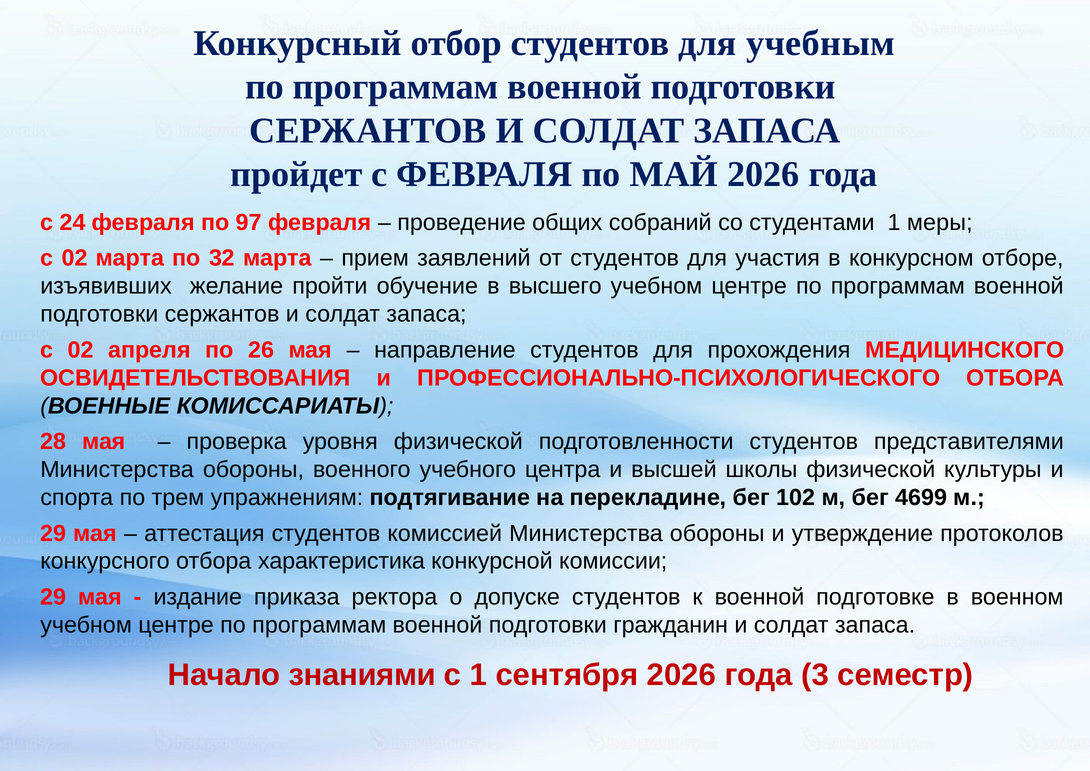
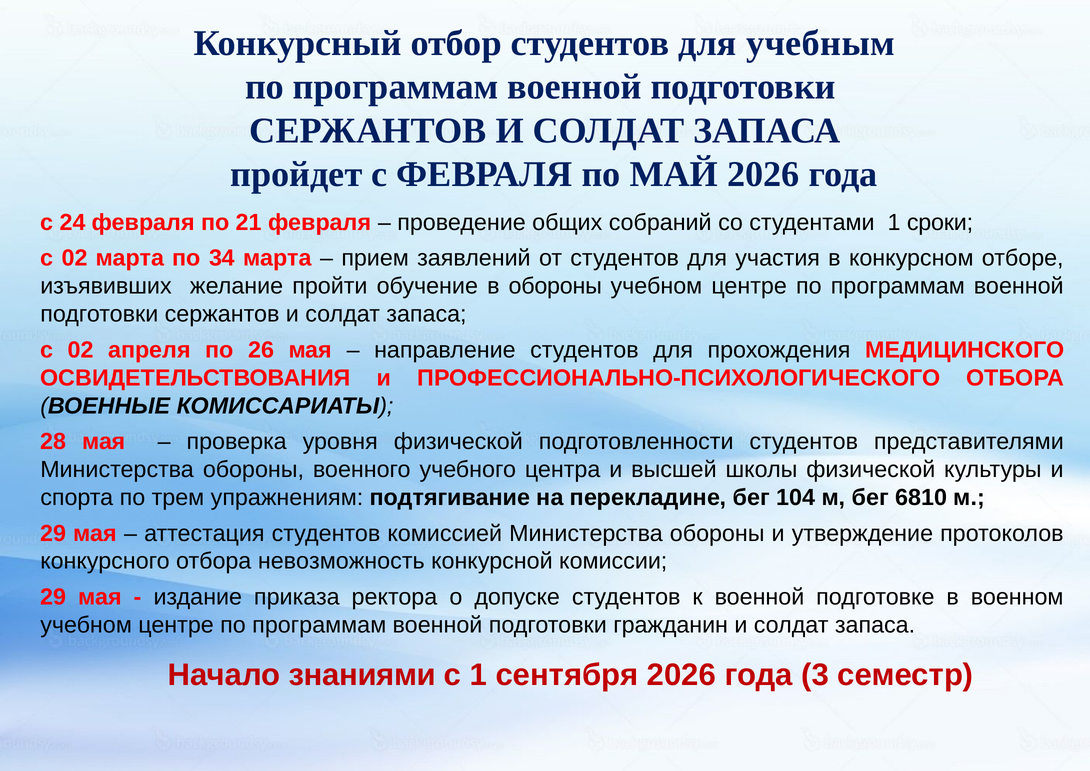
97: 97 -> 21
меры: меры -> сроки
32: 32 -> 34
в высшего: высшего -> обороны
102: 102 -> 104
4699: 4699 -> 6810
характеристика: характеристика -> невозможность
